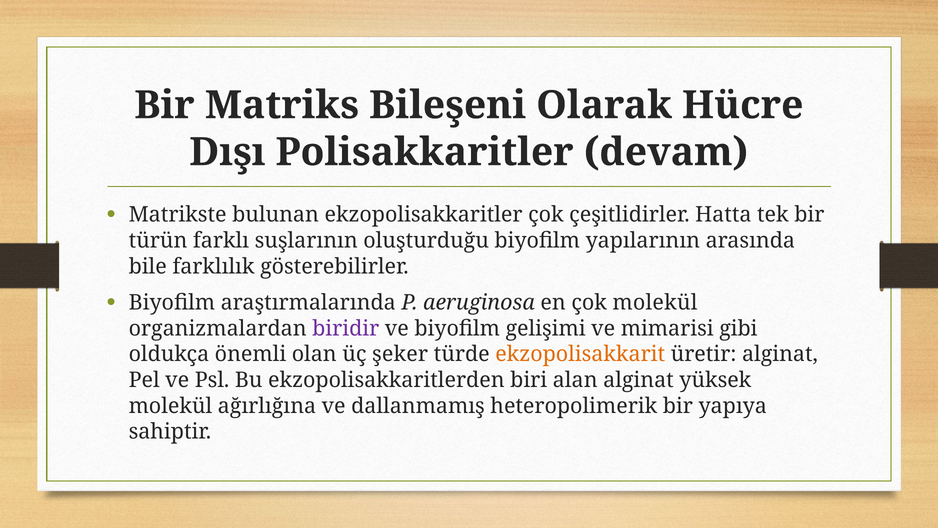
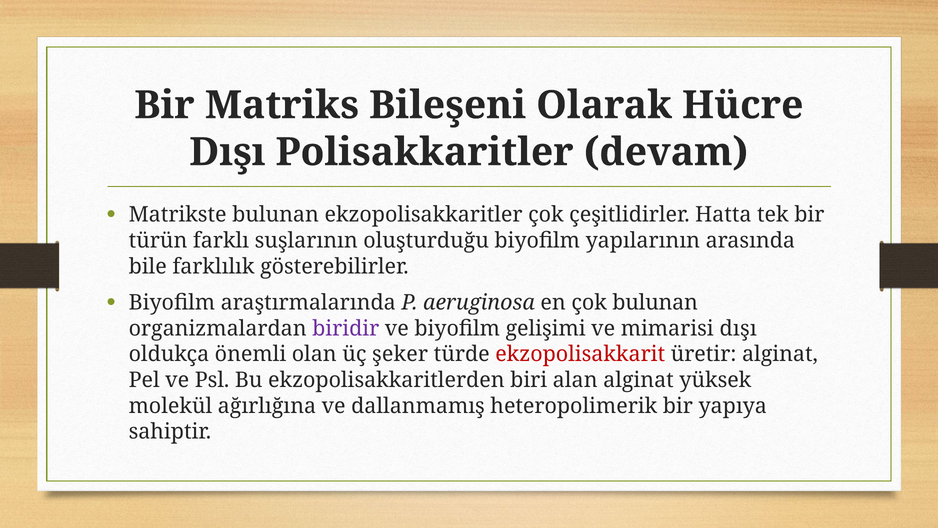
çok molekül: molekül -> bulunan
mimarisi gibi: gibi -> dışı
ekzopolisakkarit colour: orange -> red
